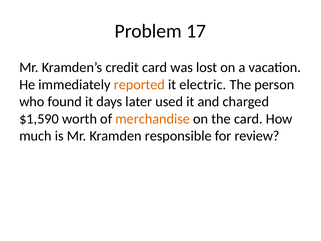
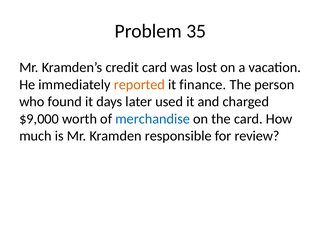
17: 17 -> 35
electric: electric -> finance
$1,590: $1,590 -> $9,000
merchandise colour: orange -> blue
